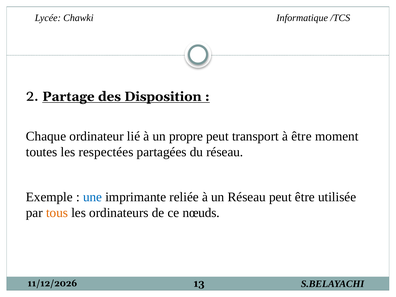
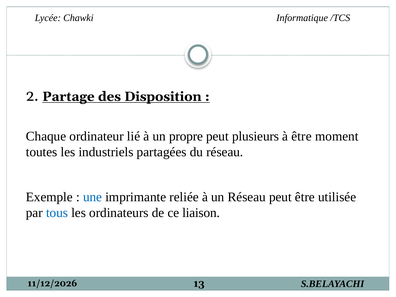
transport: transport -> plusieurs
respectées: respectées -> industriels
tous colour: orange -> blue
nœuds: nœuds -> liaison
